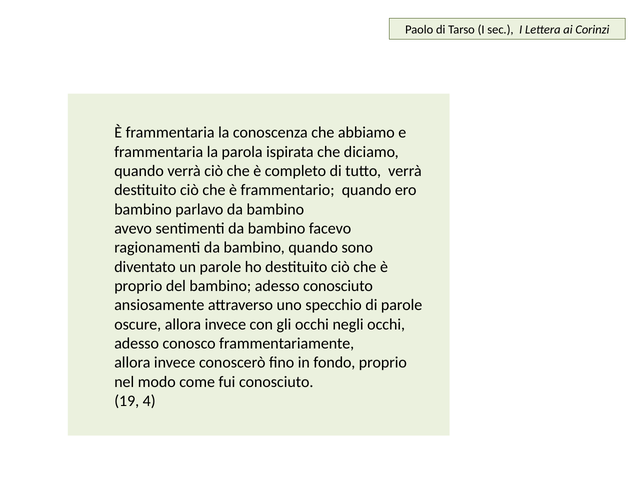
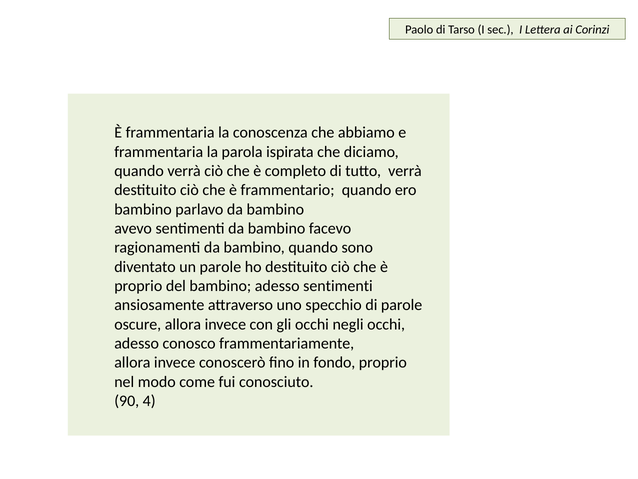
adesso conosciuto: conosciuto -> sentimenti
19: 19 -> 90
